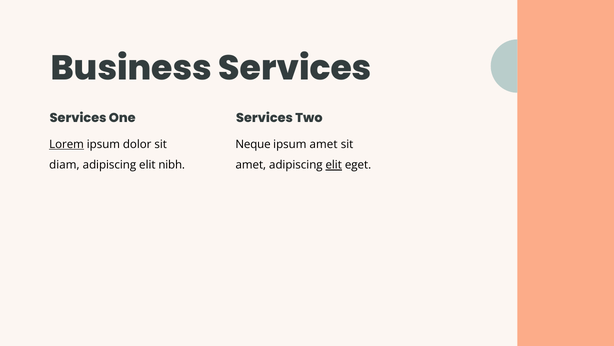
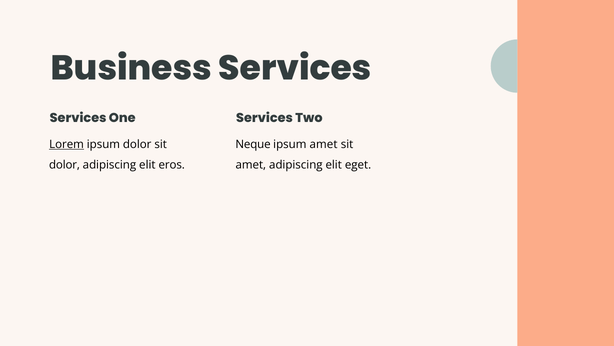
diam at (64, 165): diam -> dolor
nibh: nibh -> eros
elit at (334, 165) underline: present -> none
